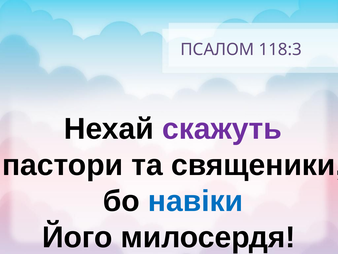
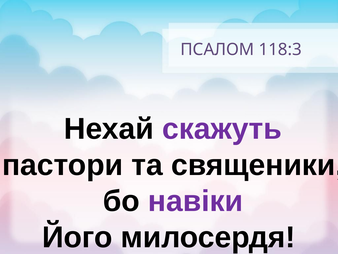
навіки colour: blue -> purple
